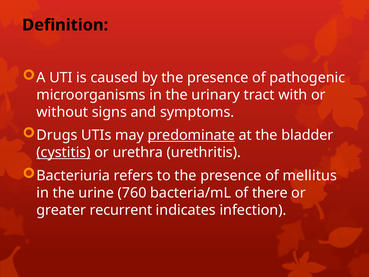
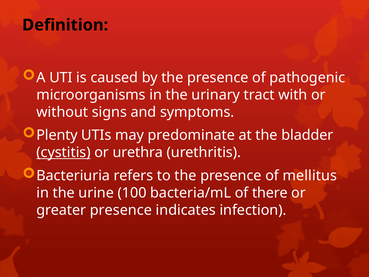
Drugs: Drugs -> Plenty
predominate underline: present -> none
760: 760 -> 100
greater recurrent: recurrent -> presence
